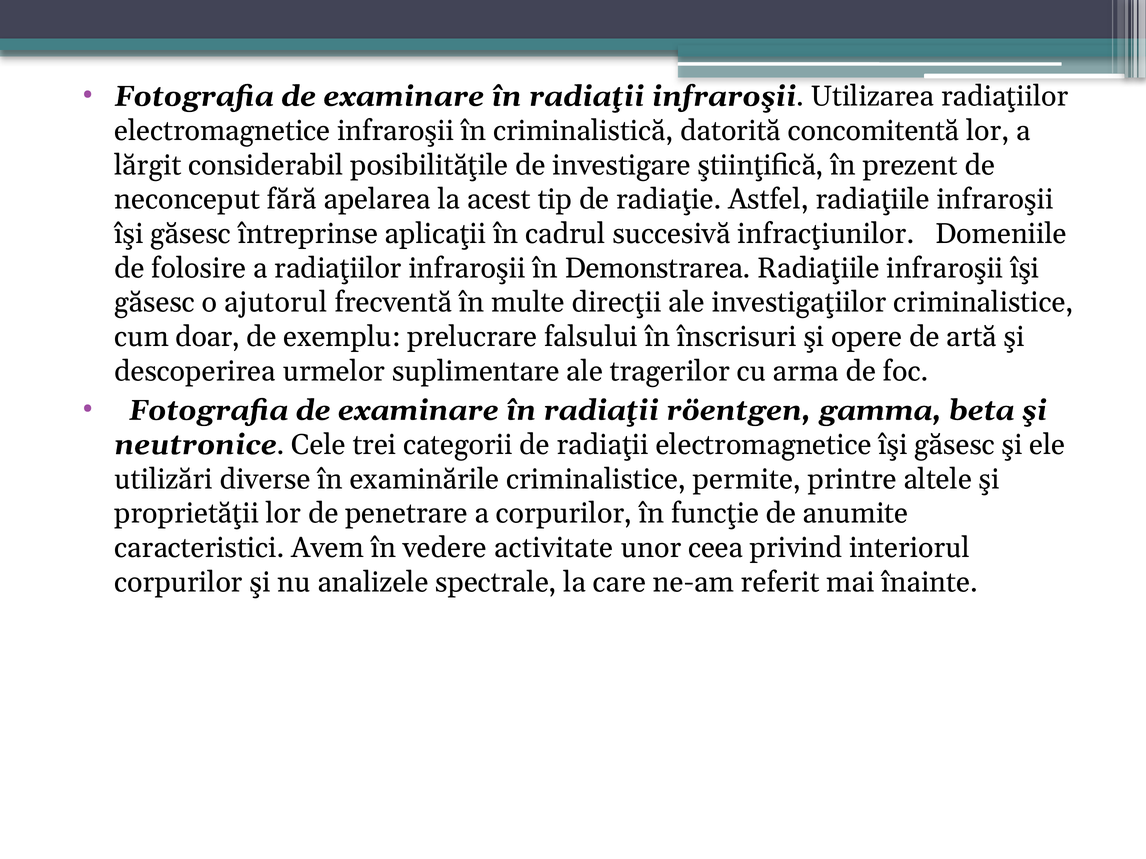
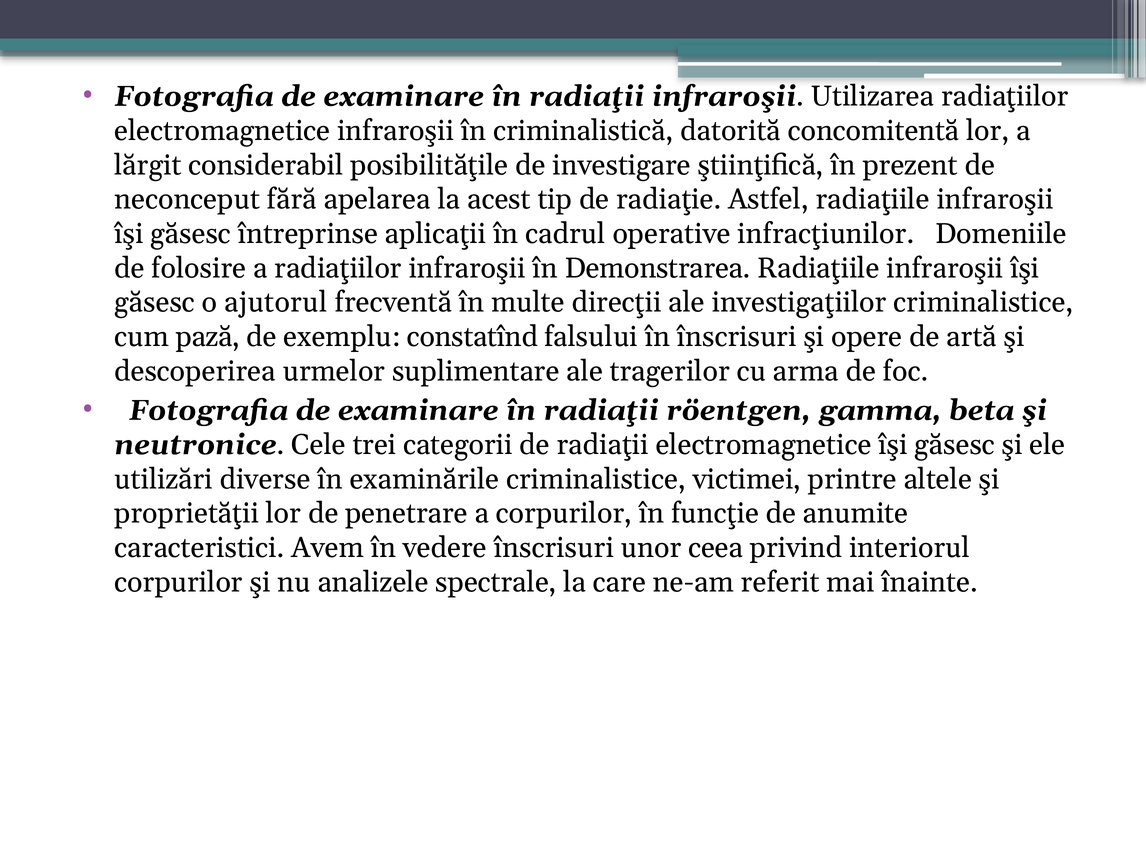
succesivă: succesivă -> operative
doar: doar -> pază
prelucrare: prelucrare -> constatînd
permite: permite -> victimei
vedere activitate: activitate -> înscrisuri
